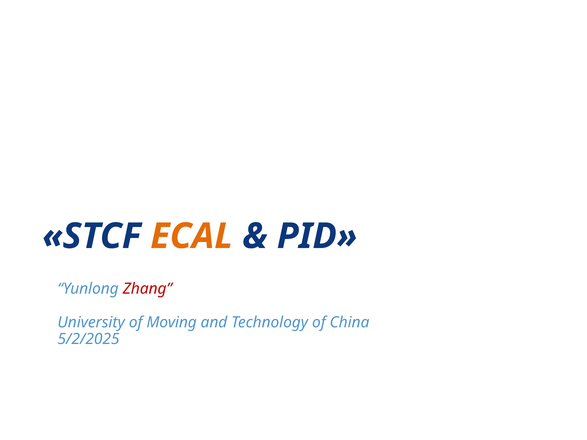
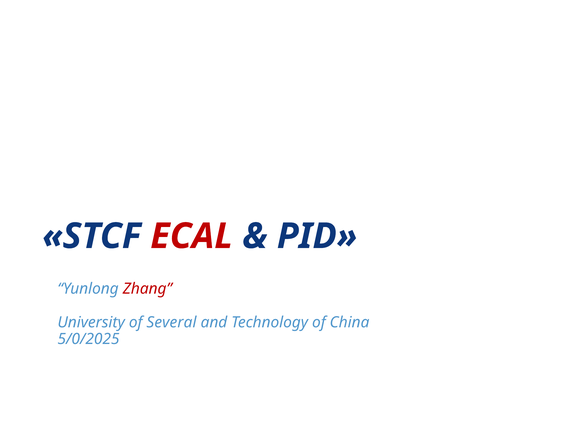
ECAL colour: orange -> red
Moving: Moving -> Several
5/2/2025: 5/2/2025 -> 5/0/2025
